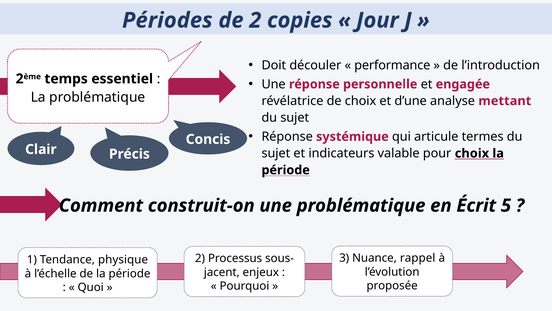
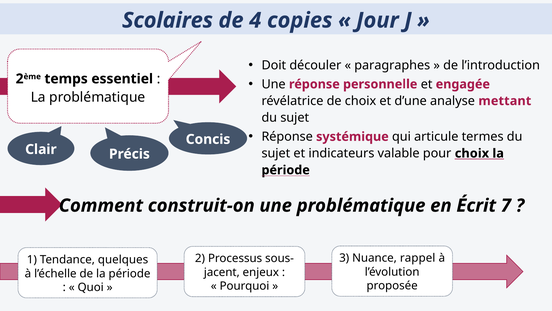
Périodes: Périodes -> Scolaires
de 2: 2 -> 4
performance: performance -> paragraphes
5: 5 -> 7
physique: physique -> quelques
